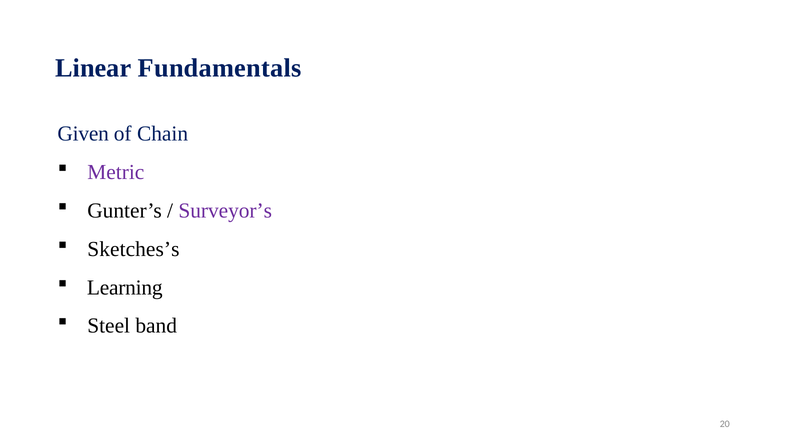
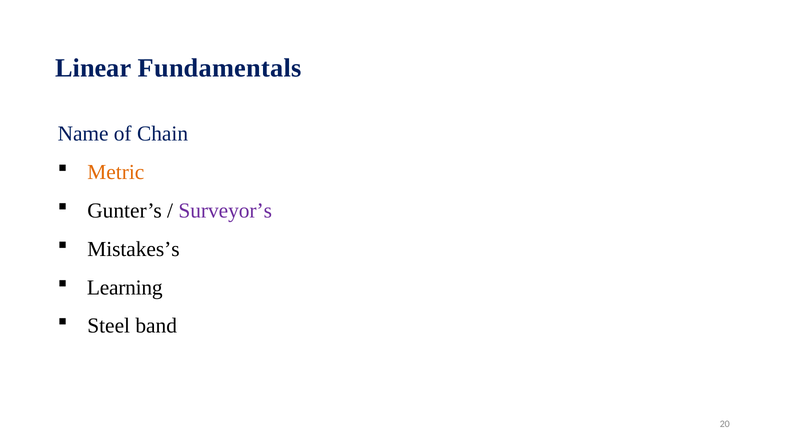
Given: Given -> Name
Metric colour: purple -> orange
Sketches’s: Sketches’s -> Mistakes’s
